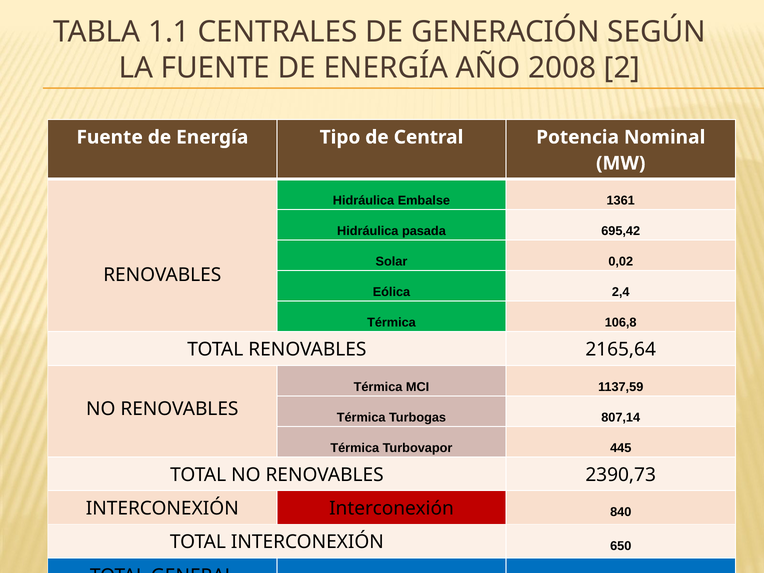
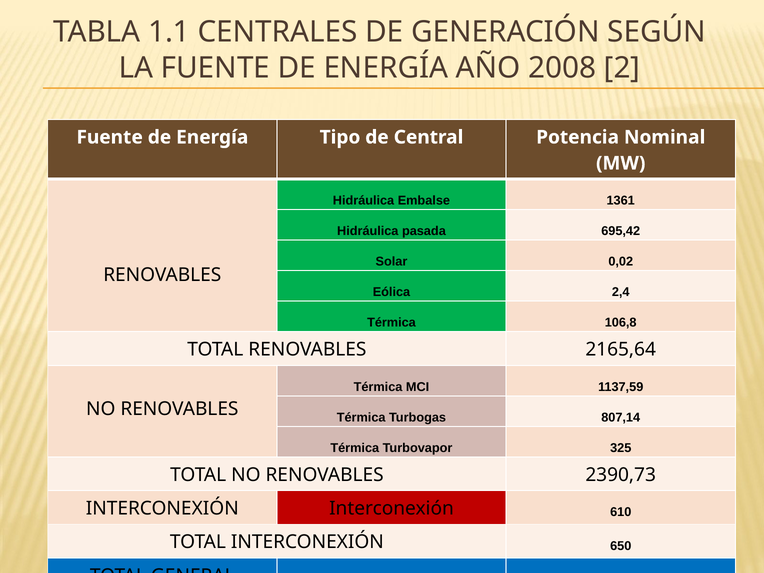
445: 445 -> 325
840: 840 -> 610
